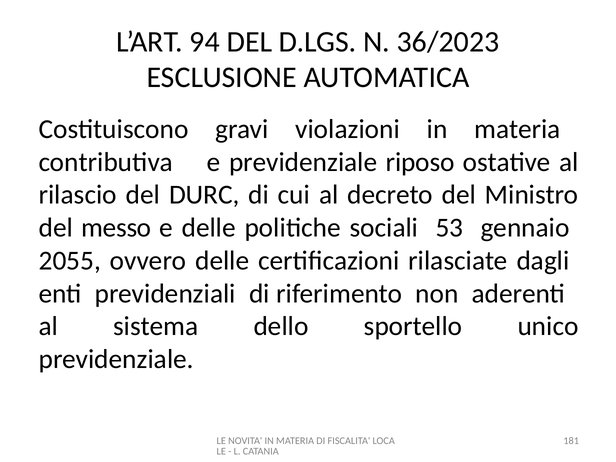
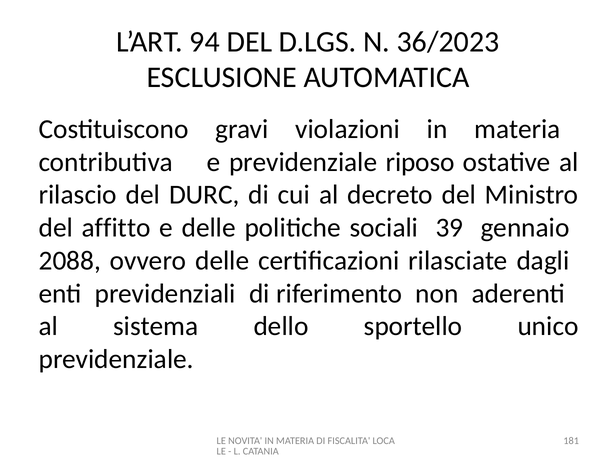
messo: messo -> affitto
53: 53 -> 39
2055: 2055 -> 2088
